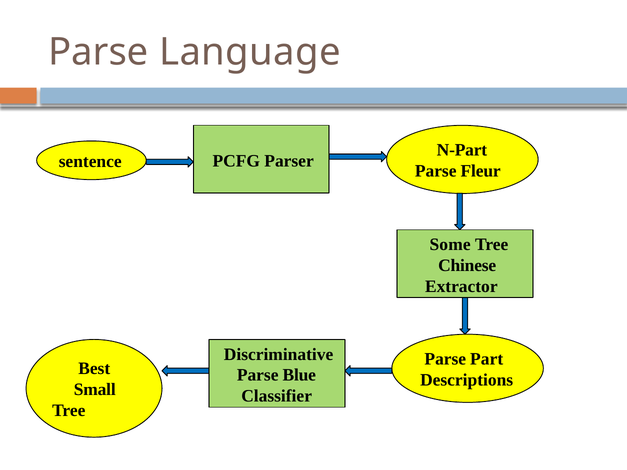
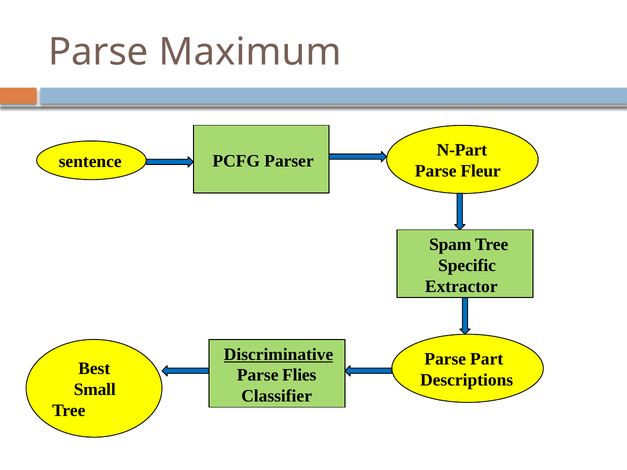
Language: Language -> Maximum
Some: Some -> Spam
Chinese: Chinese -> Specific
Discriminative underline: none -> present
Blue: Blue -> Flies
